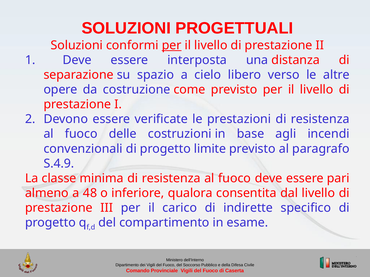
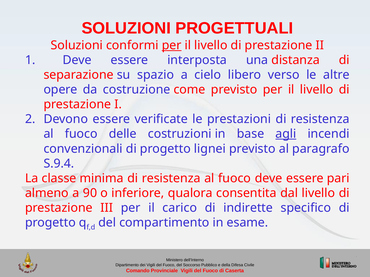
agli underline: none -> present
limite: limite -> lignei
S.4.9: S.4.9 -> S.9.4
48: 48 -> 90
